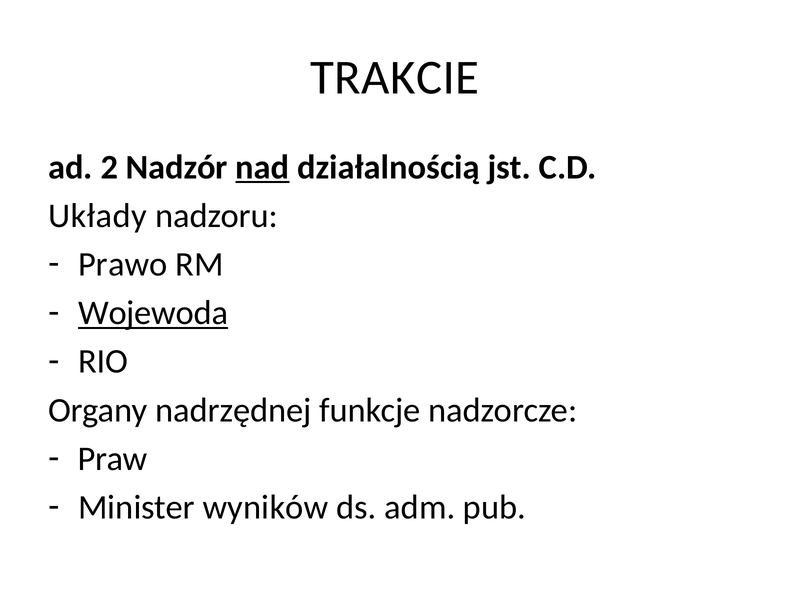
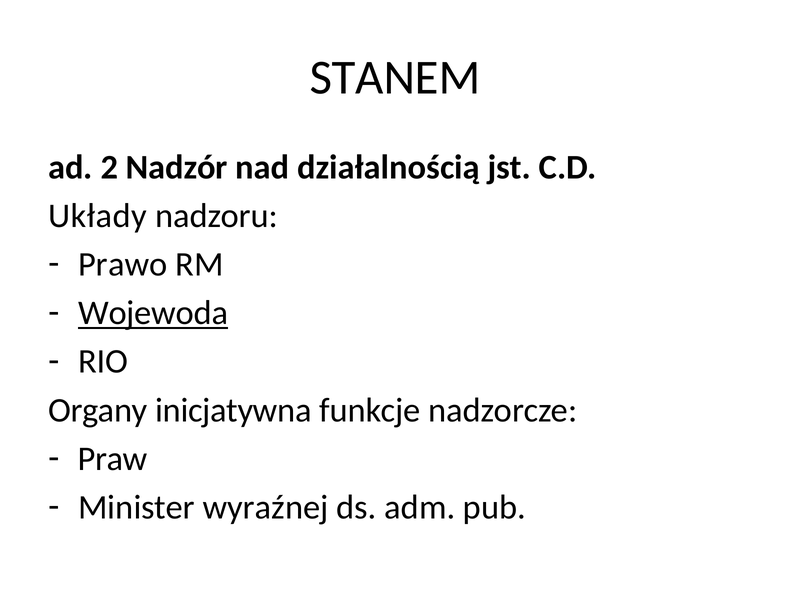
TRAKCIE: TRAKCIE -> STANEM
nad underline: present -> none
nadrzędnej: nadrzędnej -> inicjatywna
wyników: wyników -> wyraźnej
